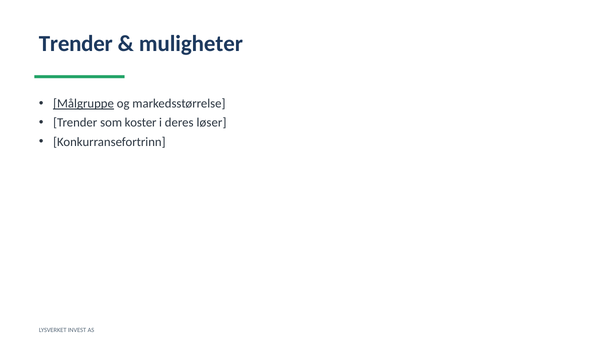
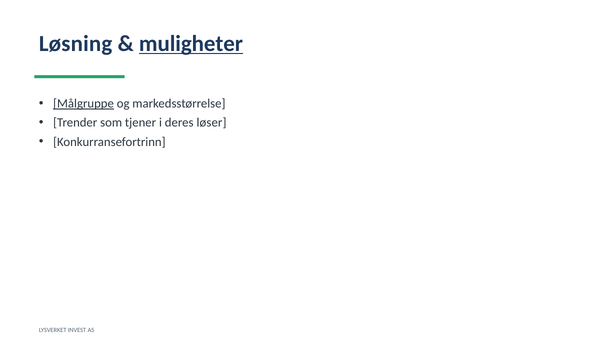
Trender at (76, 44): Trender -> Løsning
muligheter underline: none -> present
koster: koster -> tjener
